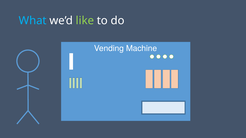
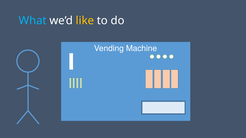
like colour: light green -> yellow
